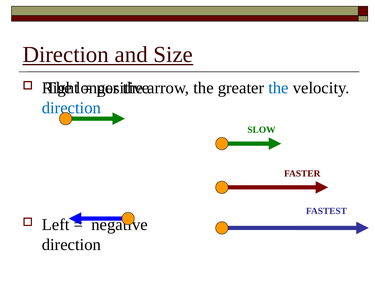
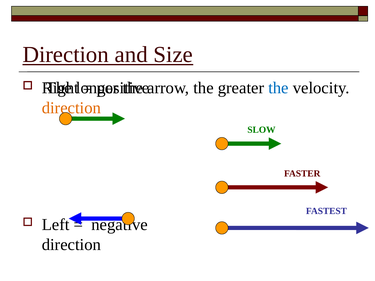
direction at (71, 108) colour: blue -> orange
